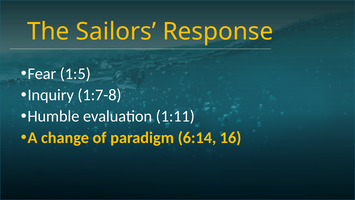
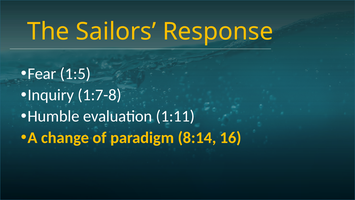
6:14: 6:14 -> 8:14
